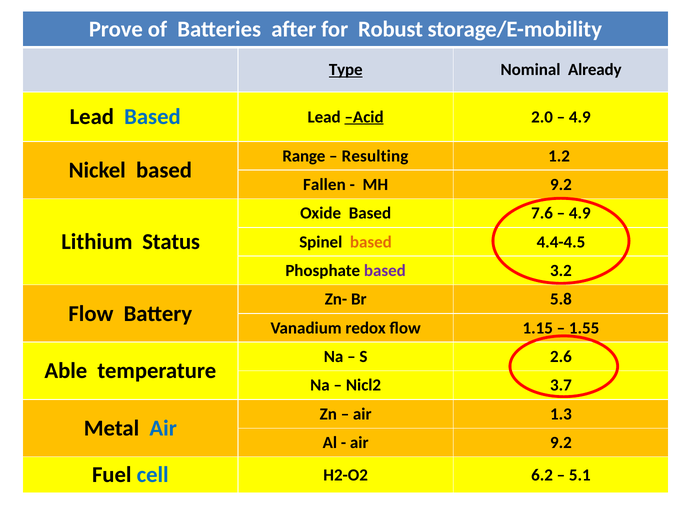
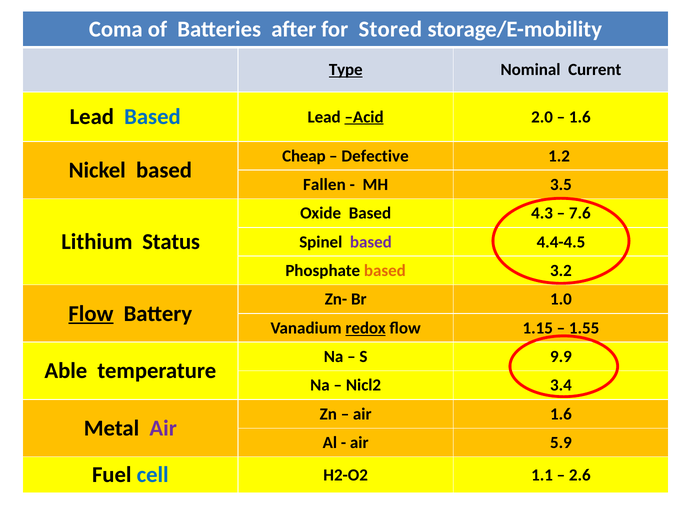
Prove: Prove -> Coma
Robust: Robust -> Stored
Already: Already -> Current
4.9 at (580, 117): 4.9 -> 1.6
Range: Range -> Cheap
Resulting: Resulting -> Defective
MH 9.2: 9.2 -> 3.5
7.6: 7.6 -> 4.3
4.9 at (580, 213): 4.9 -> 7.6
based at (371, 242) colour: orange -> purple
based at (385, 271) colour: purple -> orange
5.8: 5.8 -> 1.0
Flow at (91, 314) underline: none -> present
redox underline: none -> present
2.6: 2.6 -> 9.9
3.7: 3.7 -> 3.4
air 1.3: 1.3 -> 1.6
Air at (163, 428) colour: blue -> purple
air 9.2: 9.2 -> 5.9
6.2: 6.2 -> 1.1
5.1: 5.1 -> 2.6
